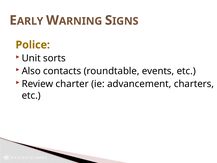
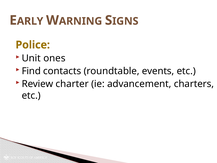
sorts: sorts -> ones
Also: Also -> Find
